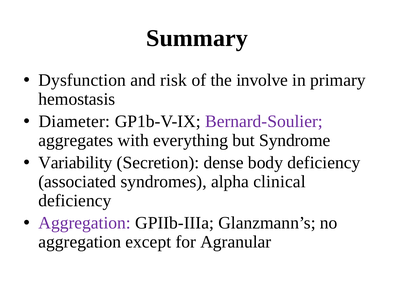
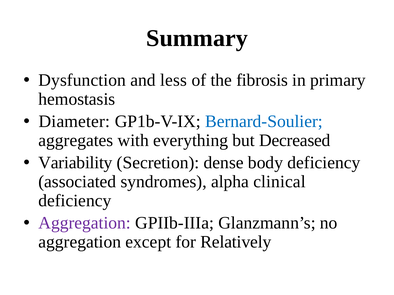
risk: risk -> less
involve: involve -> fibrosis
Bernard-Soulier colour: purple -> blue
Syndrome: Syndrome -> Decreased
Agranular: Agranular -> Relatively
